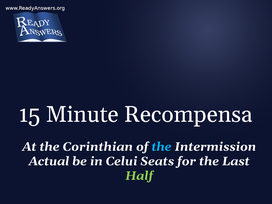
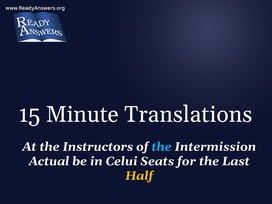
Recompensa: Recompensa -> Translations
Corinthian: Corinthian -> Instructors
Half colour: light green -> yellow
